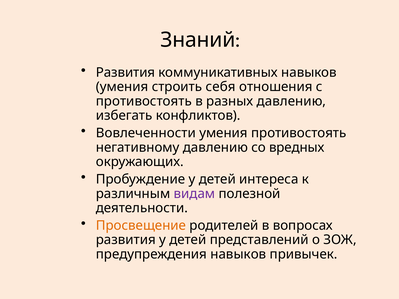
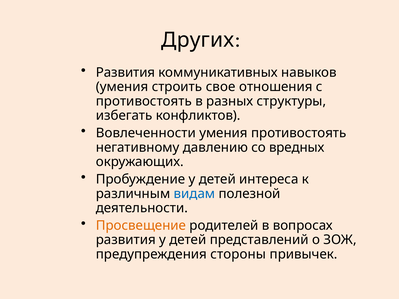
Знаний: Знаний -> Других
себя: себя -> свое
разных давлению: давлению -> структуры
видам colour: purple -> blue
предупреждения навыков: навыков -> стороны
